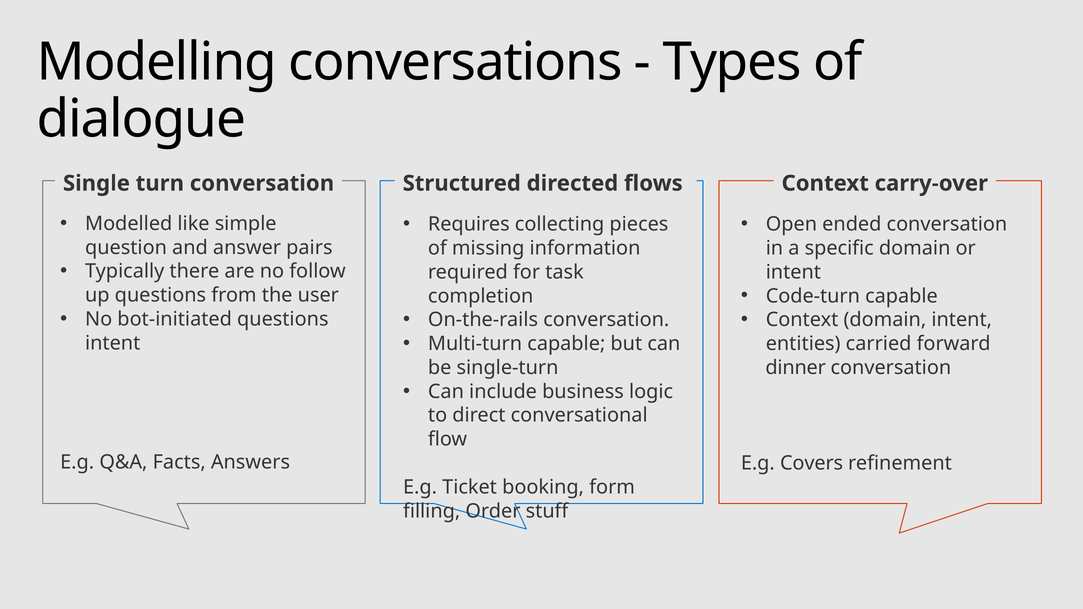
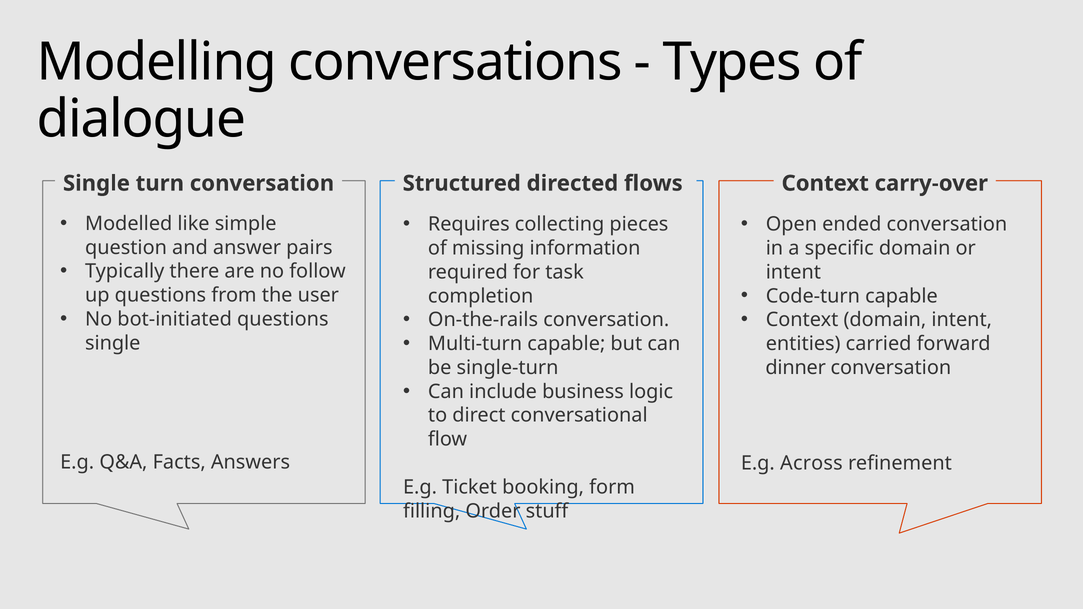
intent at (113, 343): intent -> single
Covers: Covers -> Across
